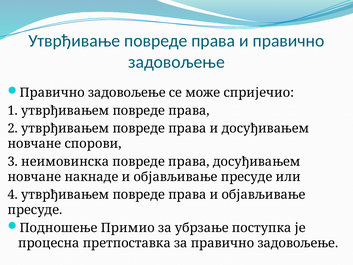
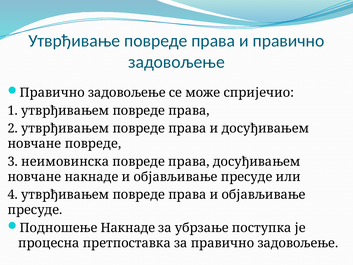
новчане спорови: спорови -> повреде
Подношење Примио: Примио -> Накнаде
